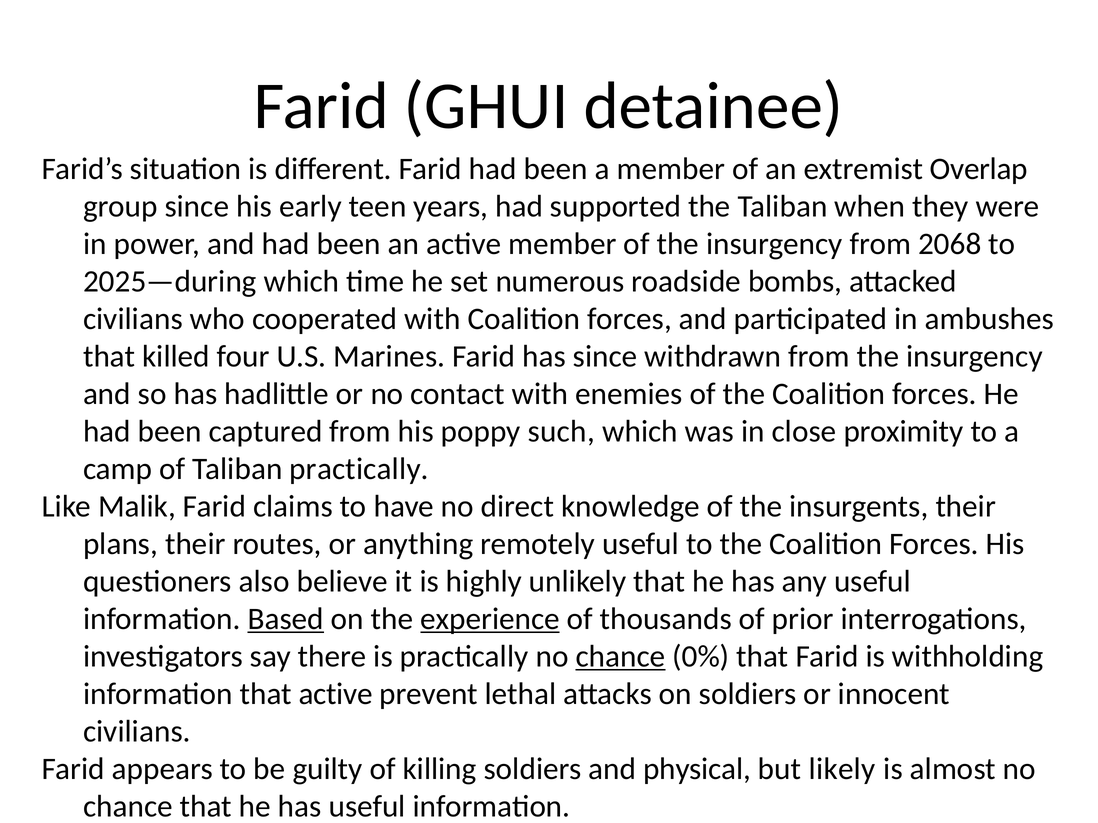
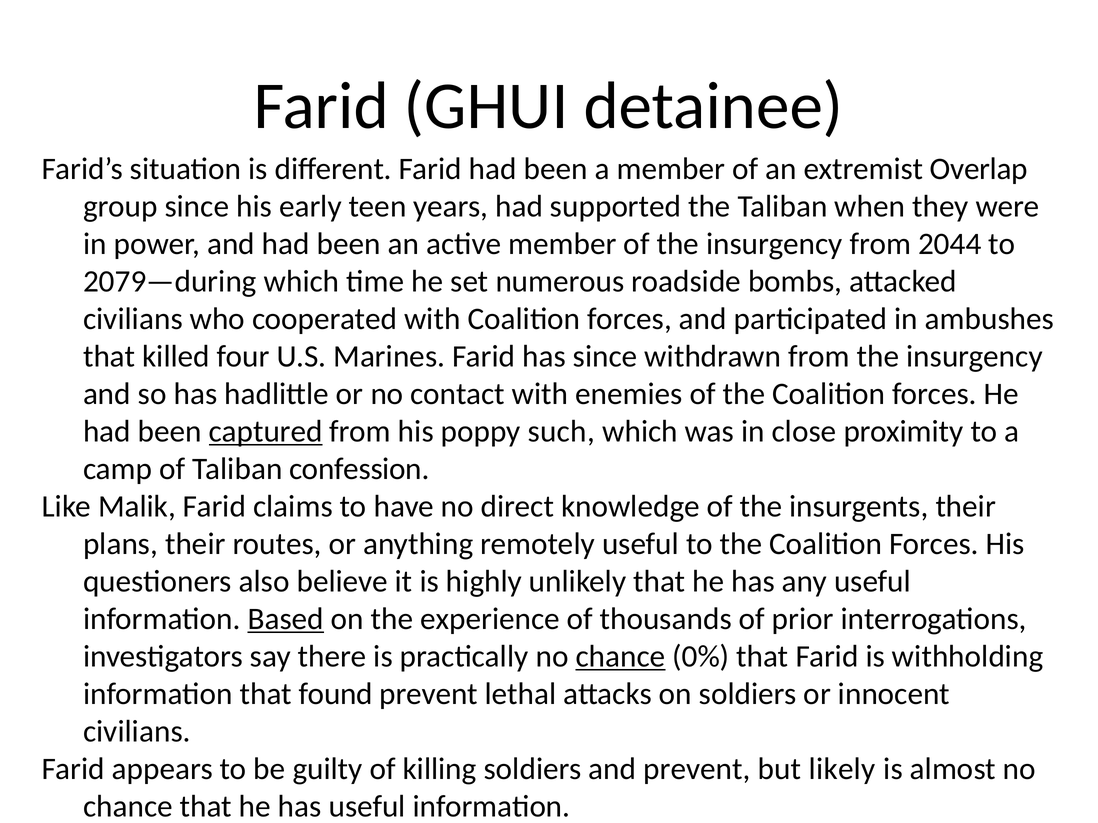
2068: 2068 -> 2044
2025—during: 2025—during -> 2079—during
captured underline: none -> present
Taliban practically: practically -> confession
experience underline: present -> none
that active: active -> found
and physical: physical -> prevent
